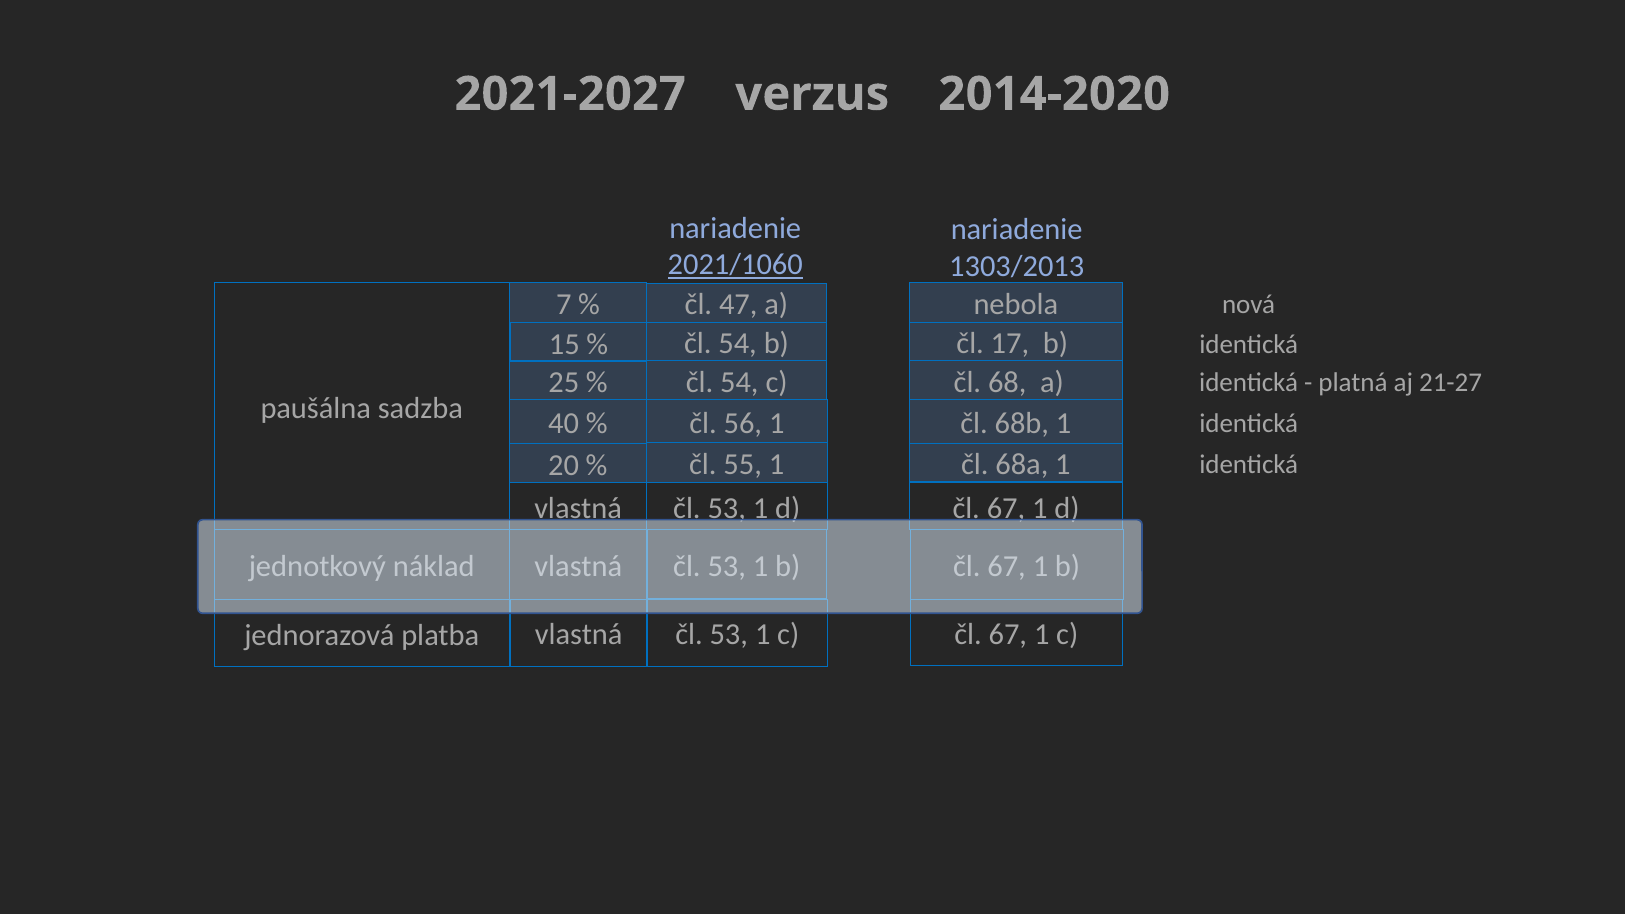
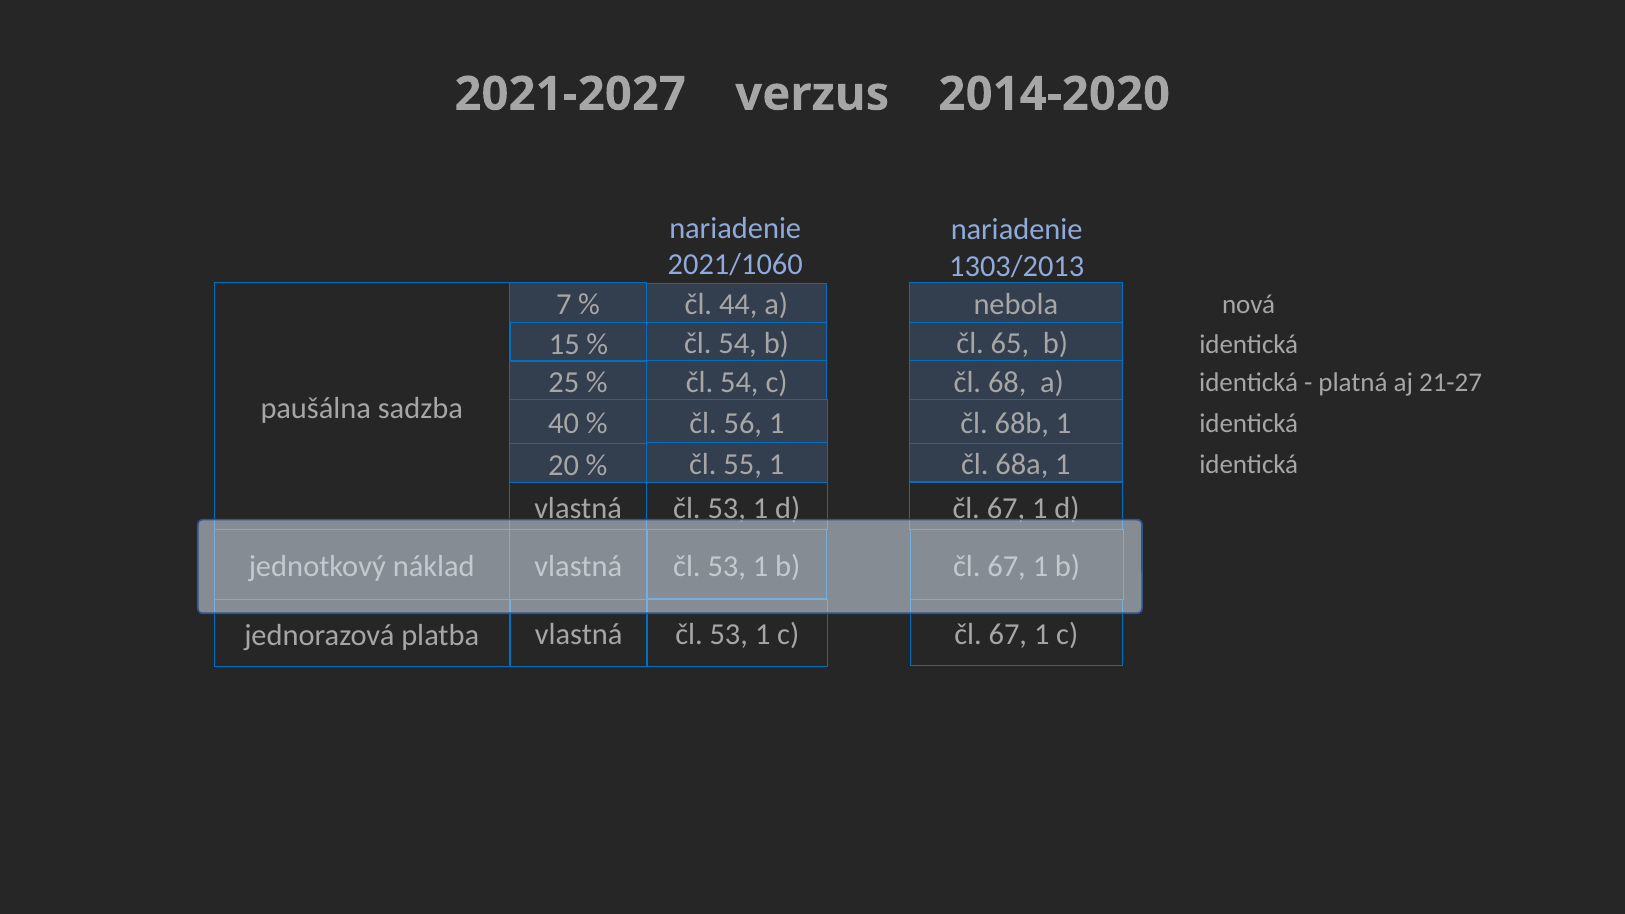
2021/1060 underline: present -> none
47: 47 -> 44
17: 17 -> 65
